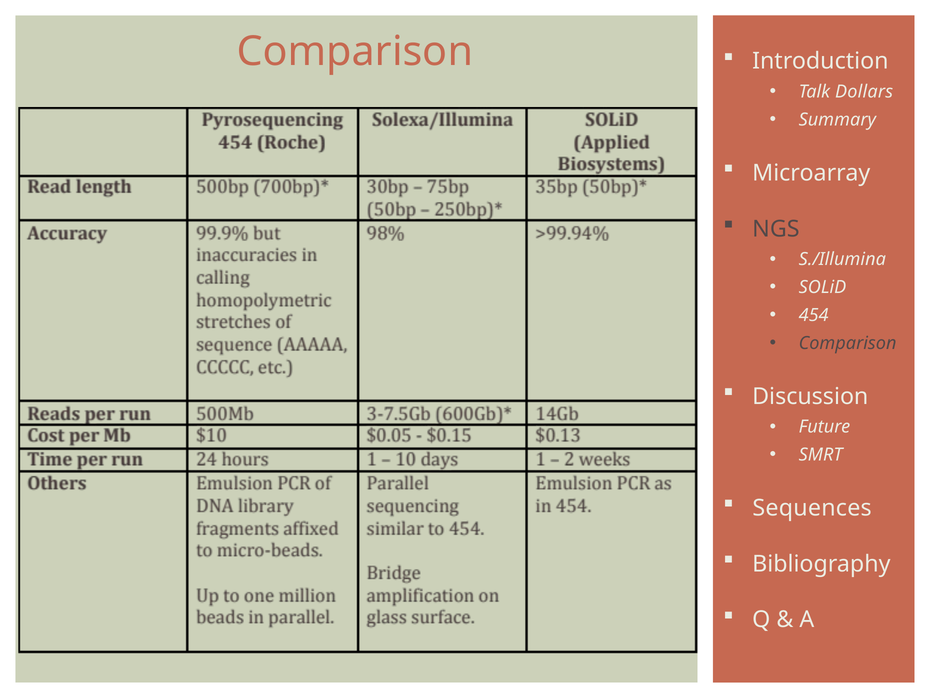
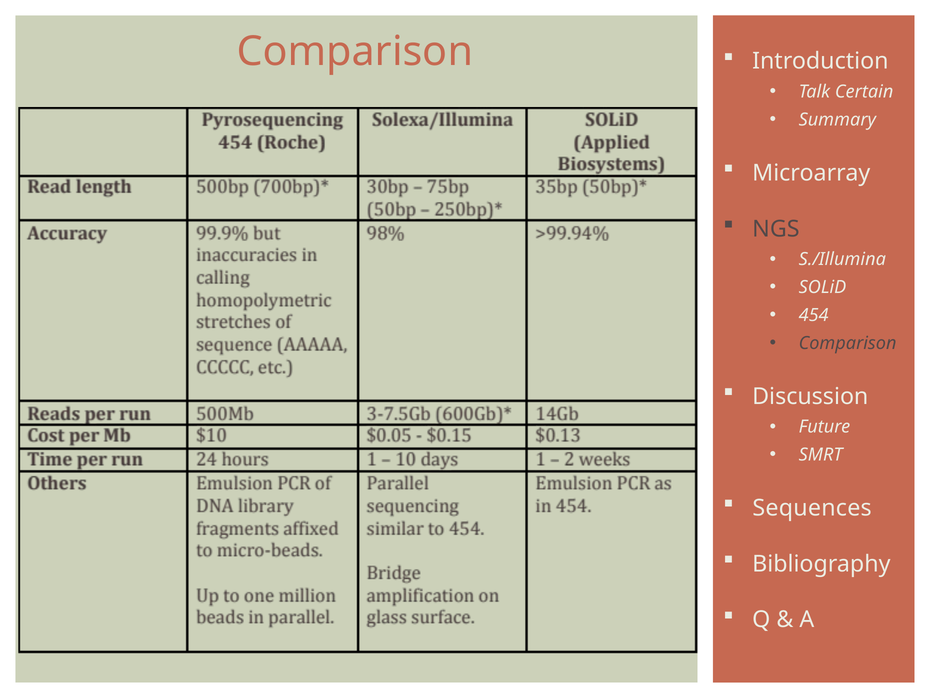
Dollars: Dollars -> Certain
